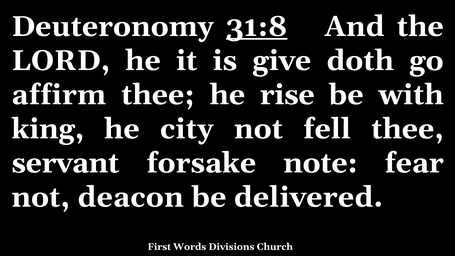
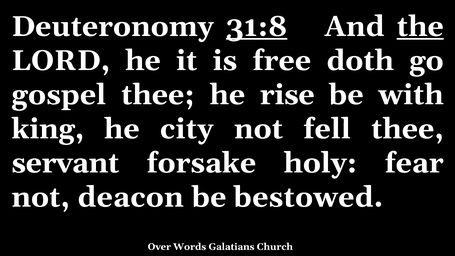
the underline: none -> present
give: give -> free
affirm: affirm -> gospel
note: note -> holy
delivered: delivered -> bestowed
First: First -> Over
Divisions: Divisions -> Galatians
